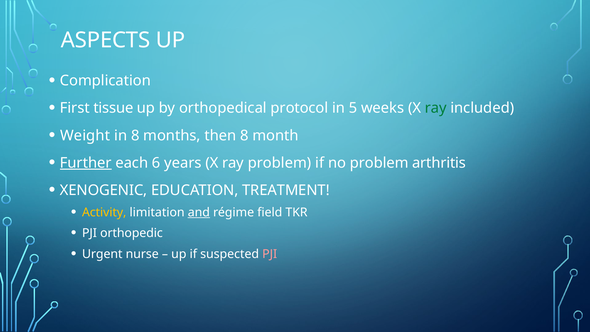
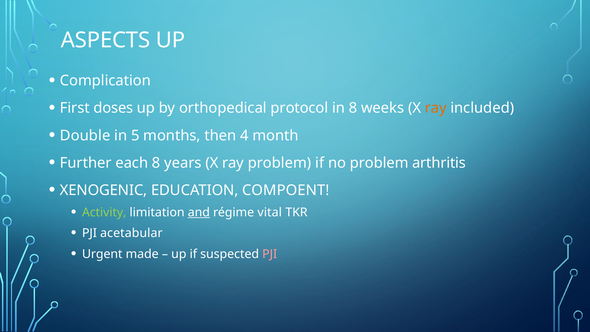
tissue: tissue -> doses
in 5: 5 -> 8
ray at (436, 108) colour: green -> orange
Weight: Weight -> Double
in 8: 8 -> 5
then 8: 8 -> 4
Further underline: present -> none
each 6: 6 -> 8
TREATMENT: TREATMENT -> COMPOENT
Activity colour: yellow -> light green
field: field -> vital
orthopedic: orthopedic -> acetabular
nurse: nurse -> made
